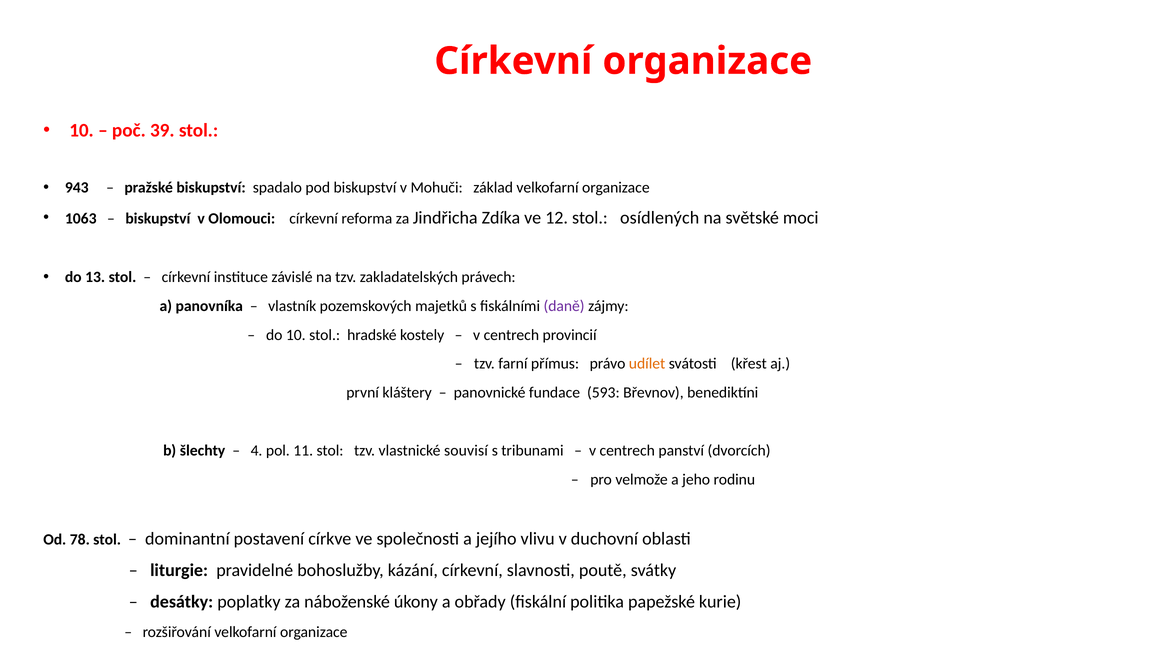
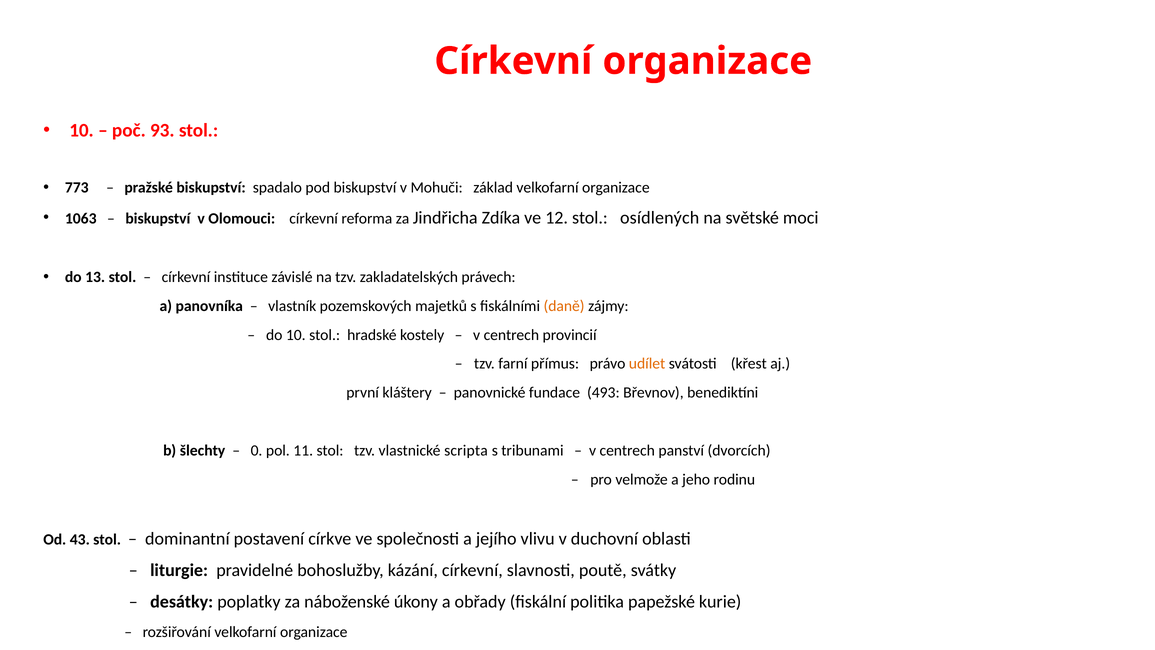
39: 39 -> 93
943: 943 -> 773
daně colour: purple -> orange
593: 593 -> 493
4: 4 -> 0
souvisí: souvisí -> scripta
78: 78 -> 43
